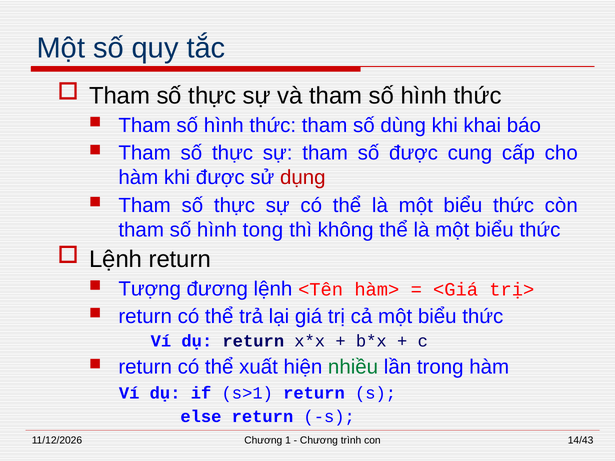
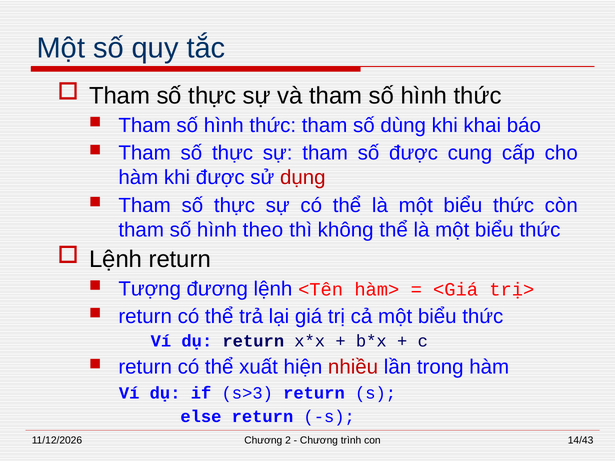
tong: tong -> theo
nhiều colour: green -> red
s>1: s>1 -> s>3
1: 1 -> 2
